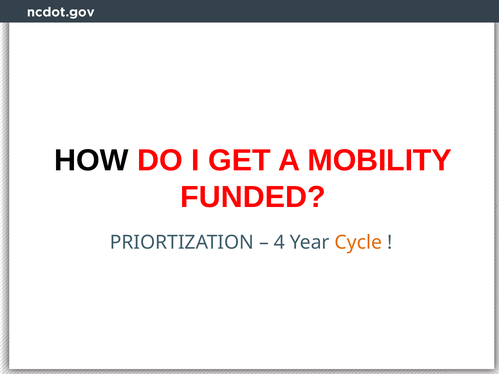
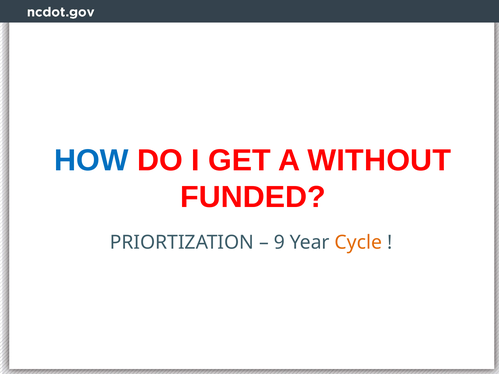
HOW colour: black -> blue
MOBILITY: MOBILITY -> WITHOUT
4: 4 -> 9
